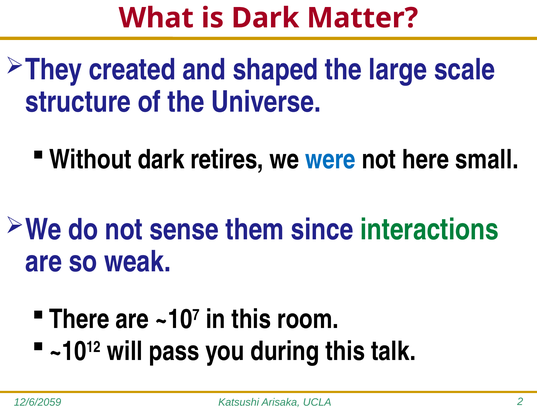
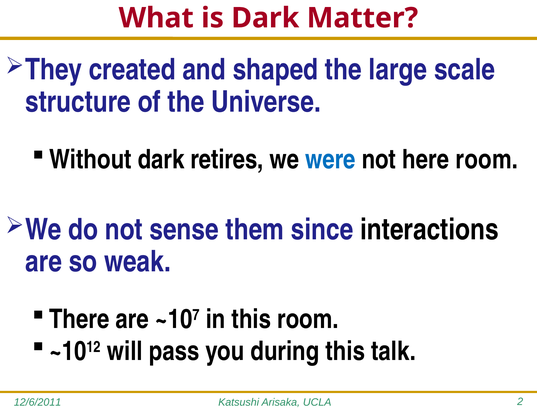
here small: small -> room
interactions colour: green -> black
12/6/2059: 12/6/2059 -> 12/6/2011
